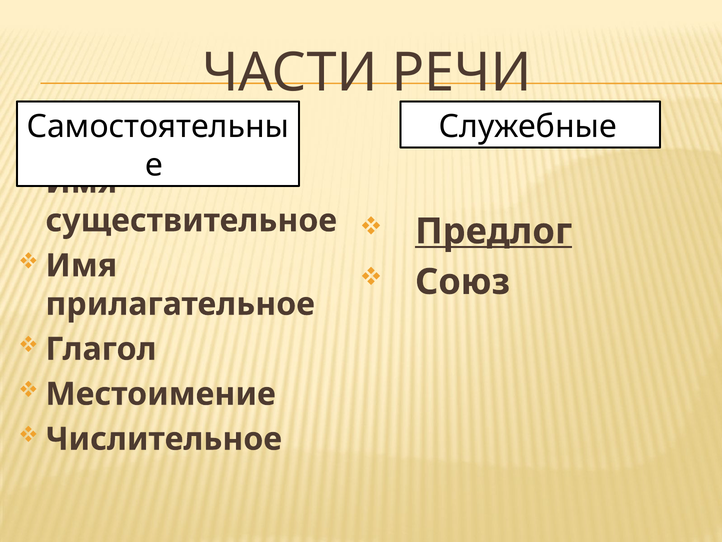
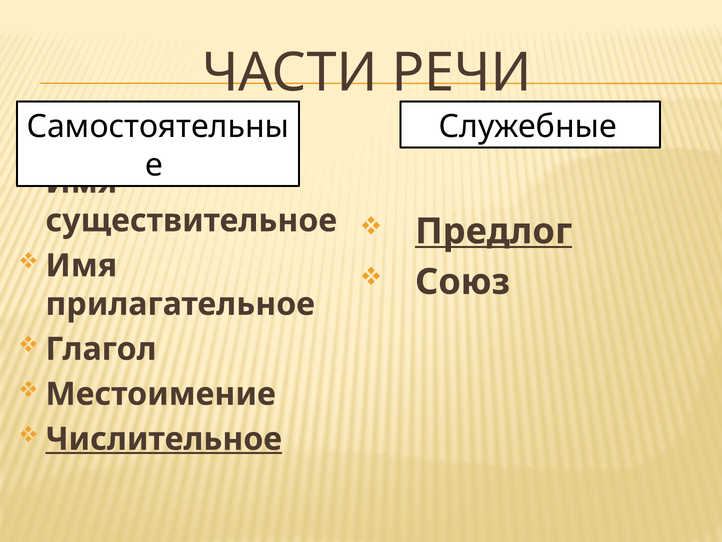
Числительное underline: none -> present
